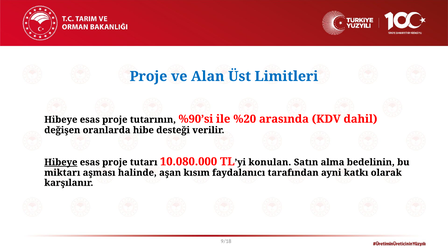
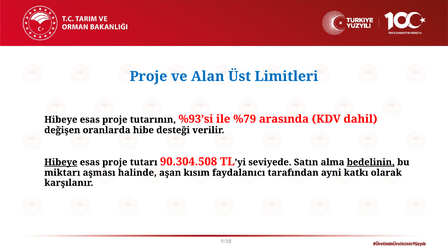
%90’si: %90’si -> %93’si
%20: %20 -> %79
10.080.000: 10.080.000 -> 90.304.508
konulan: konulan -> seviyede
bedelinin underline: none -> present
